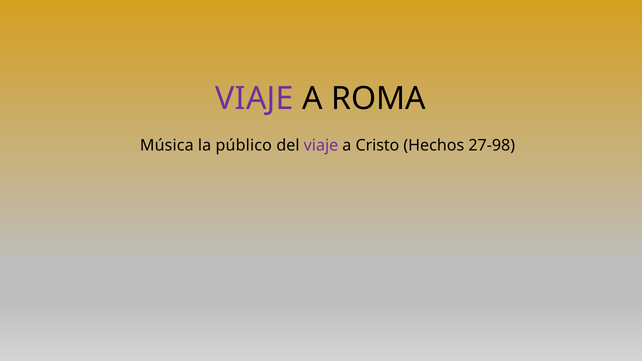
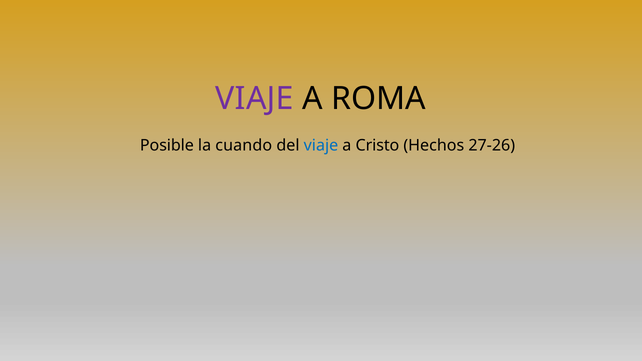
Música: Música -> Posible
público: público -> cuando
viaje at (321, 145) colour: purple -> blue
27-98: 27-98 -> 27-26
